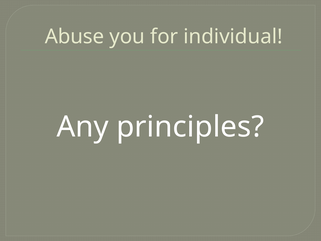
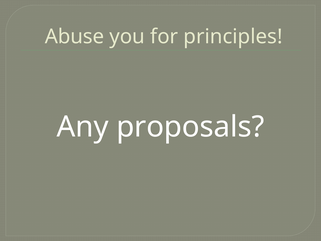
individual: individual -> principles
principles: principles -> proposals
